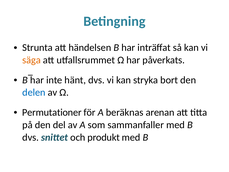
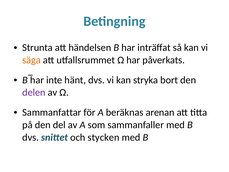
delen colour: blue -> purple
Permutationer: Permutationer -> Sammanfattar
produkt: produkt -> stycken
